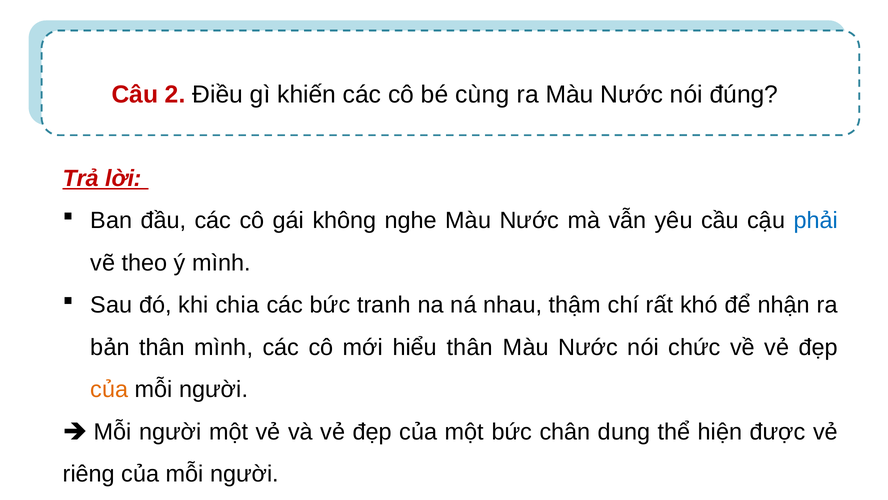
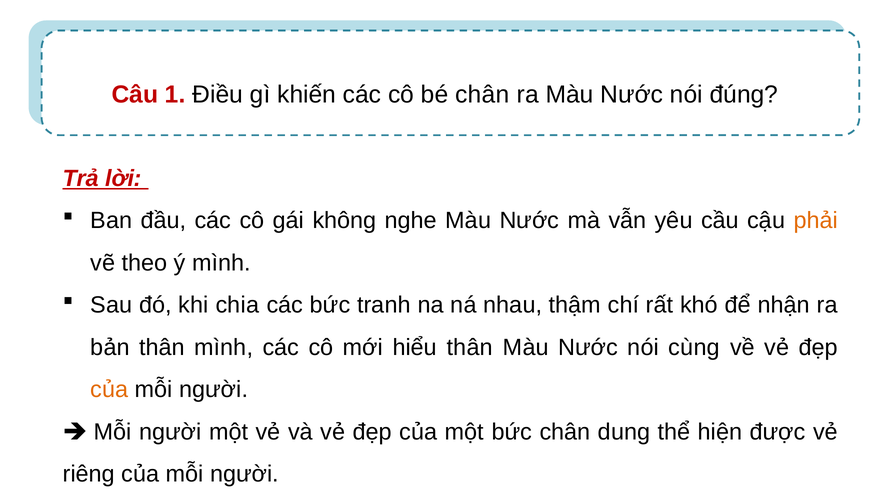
2: 2 -> 1
bé cùng: cùng -> chân
phải colour: blue -> orange
chức: chức -> cùng
